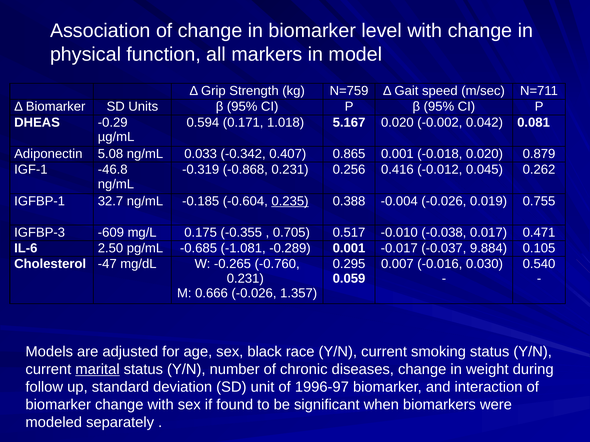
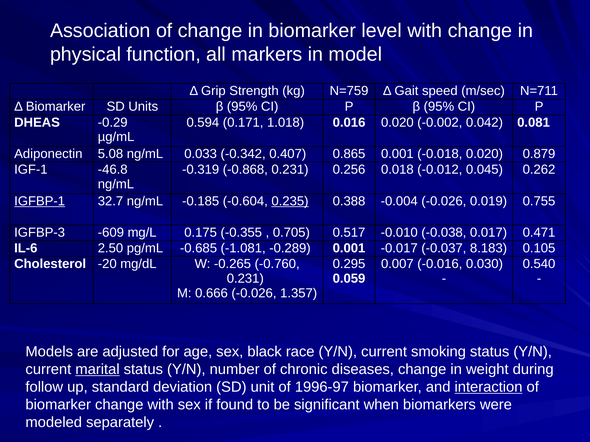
5.167: 5.167 -> 0.016
0.416: 0.416 -> 0.018
IGFBP-1 underline: none -> present
9.884: 9.884 -> 8.183
-47: -47 -> -20
interaction underline: none -> present
